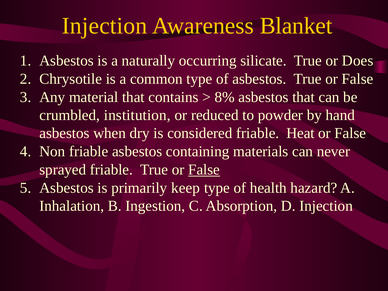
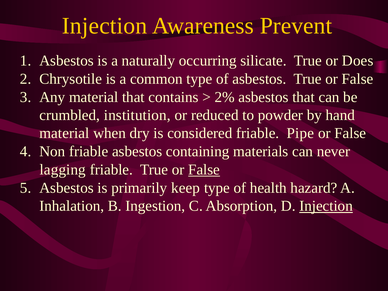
Blanket: Blanket -> Prevent
8%: 8% -> 2%
asbestos at (64, 133): asbestos -> material
Heat: Heat -> Pipe
sprayed: sprayed -> lagging
Injection at (326, 206) underline: none -> present
